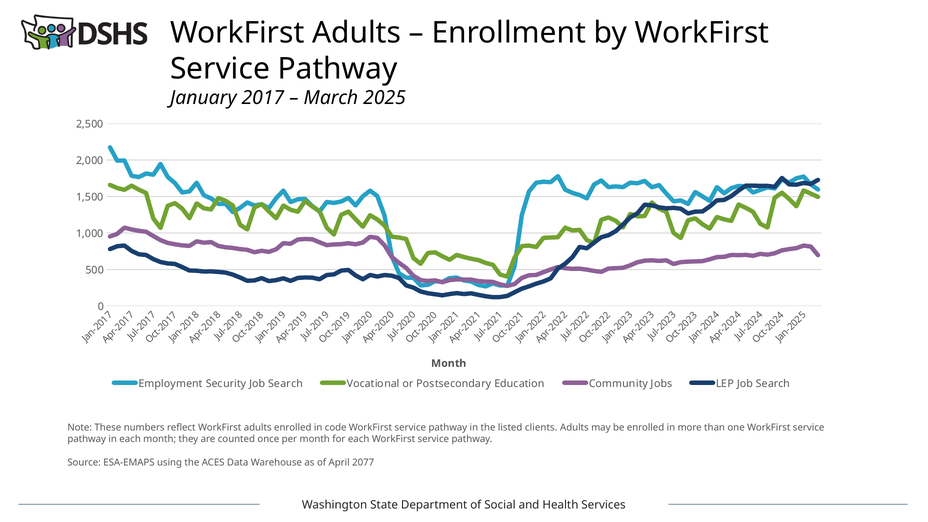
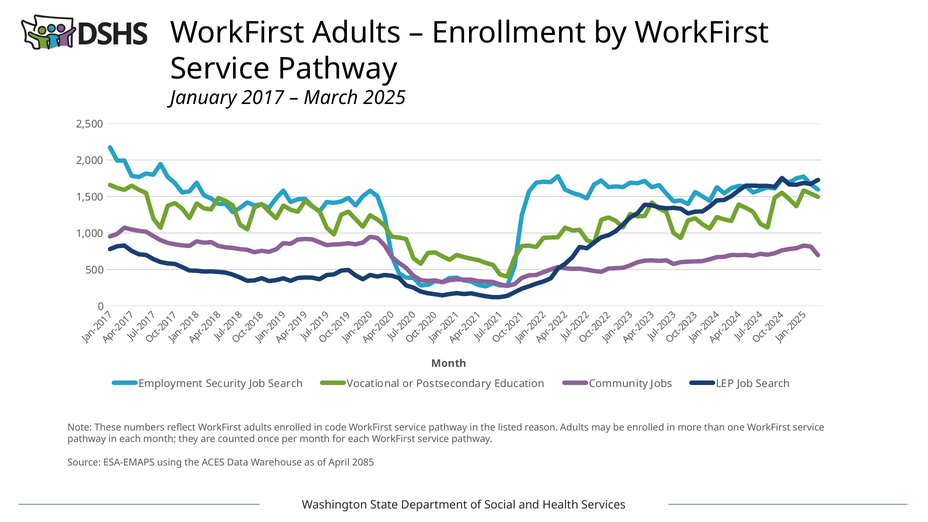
clients: clients -> reason
2077: 2077 -> 2085
